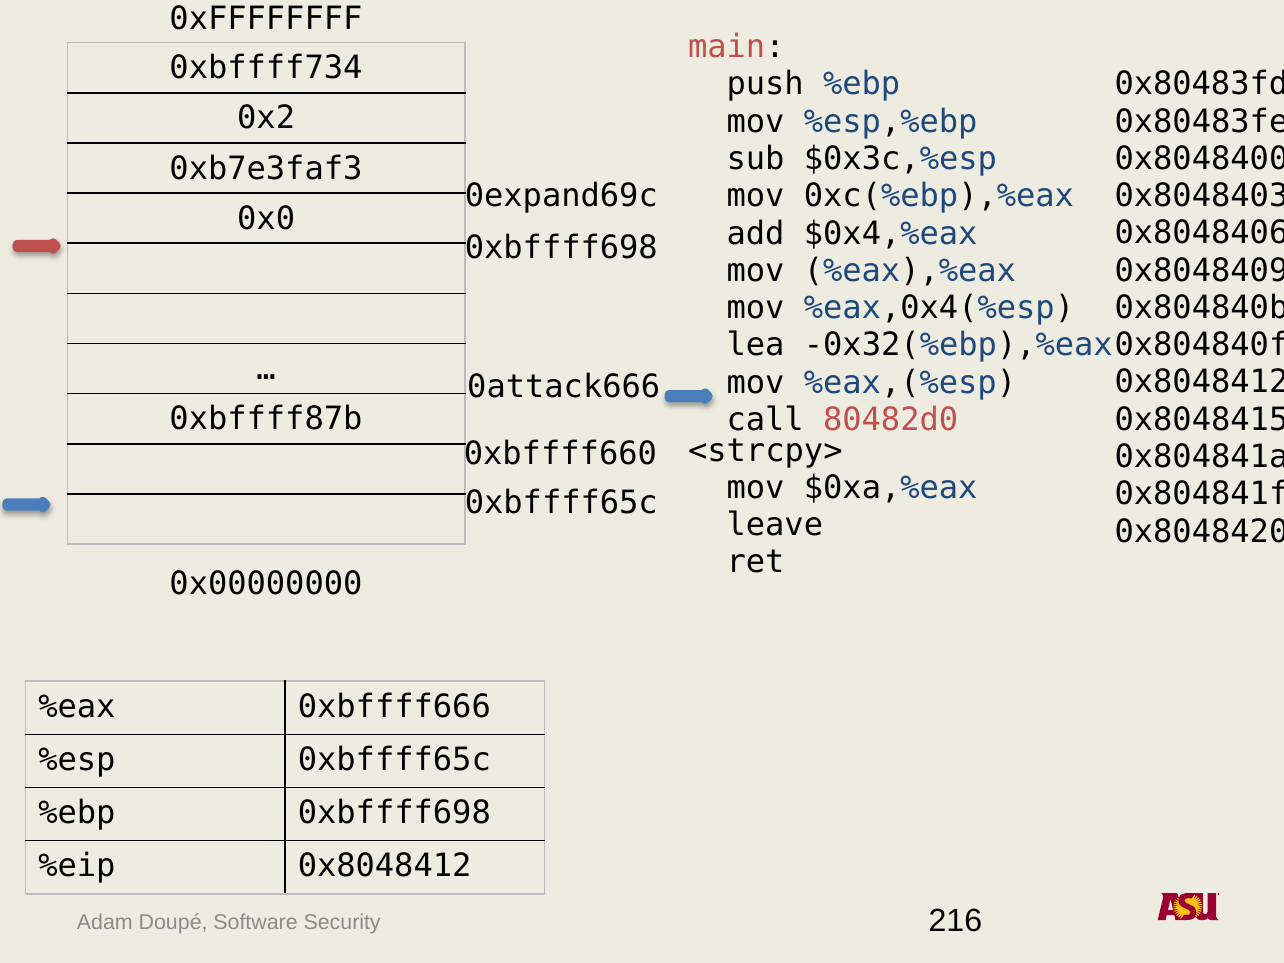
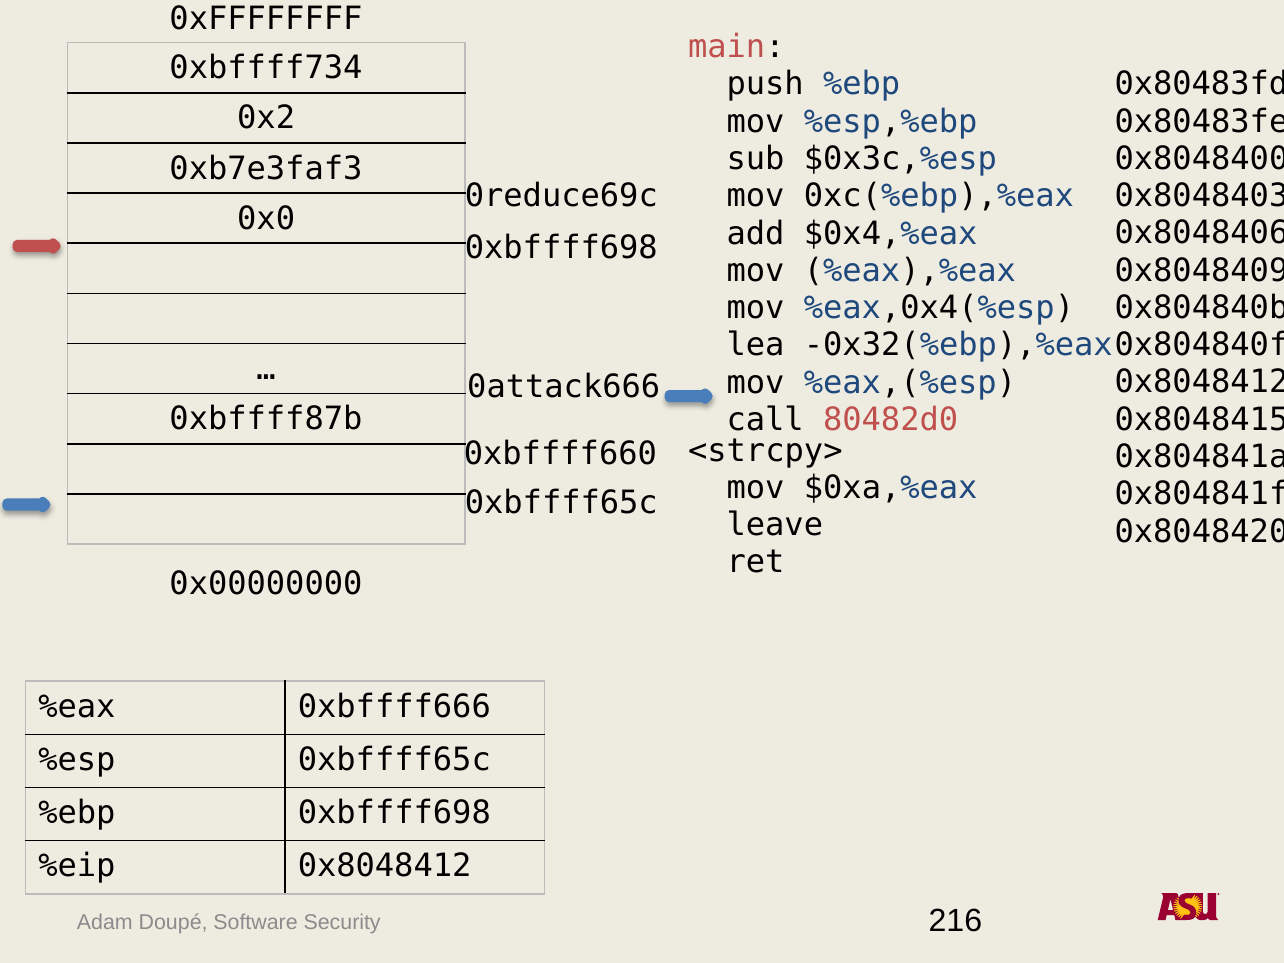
0expand69c: 0expand69c -> 0reduce69c
